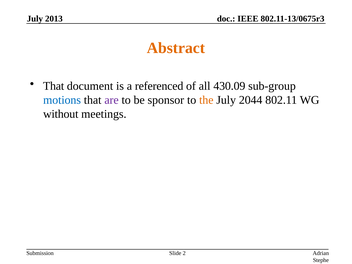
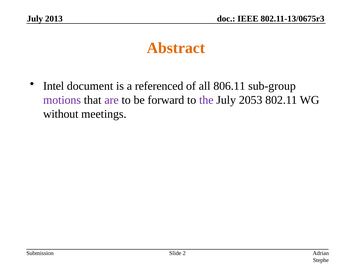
That at (54, 86): That -> Intel
430.09: 430.09 -> 806.11
motions colour: blue -> purple
sponsor: sponsor -> forward
the colour: orange -> purple
2044: 2044 -> 2053
